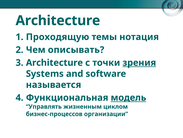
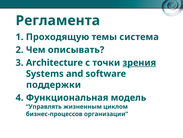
Architecture at (58, 20): Architecture -> Регламента
нотация: нотация -> система
называется: называется -> поддержки
модель underline: present -> none
